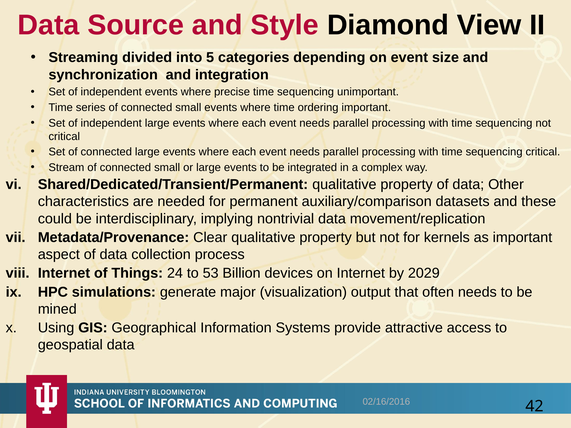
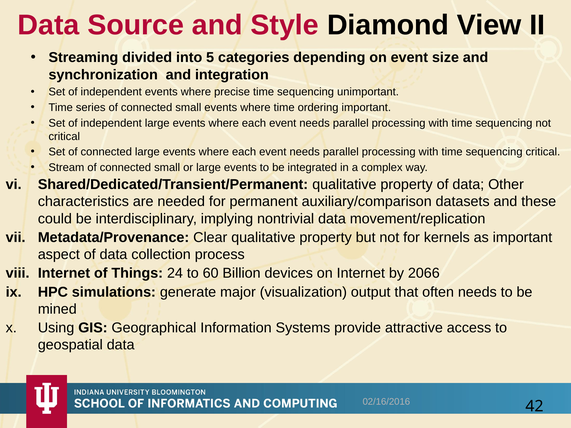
53: 53 -> 60
2029: 2029 -> 2066
